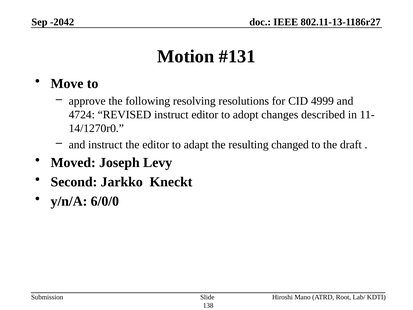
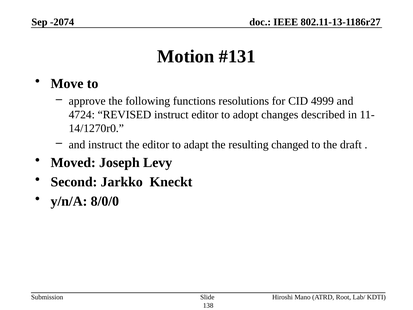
-2042: -2042 -> -2074
resolving: resolving -> functions
6/0/0: 6/0/0 -> 8/0/0
